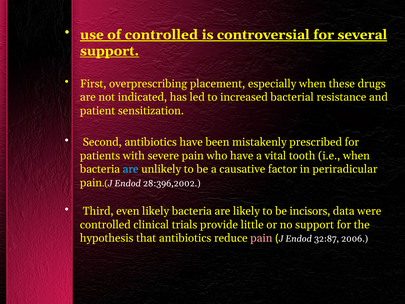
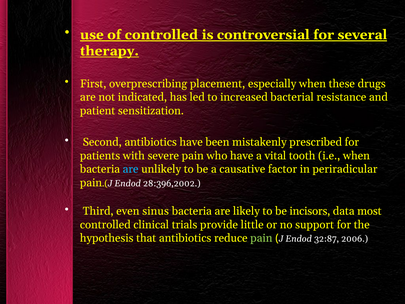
support at (109, 51): support -> therapy
even likely: likely -> sinus
were: were -> most
pain at (261, 238) colour: pink -> light green
